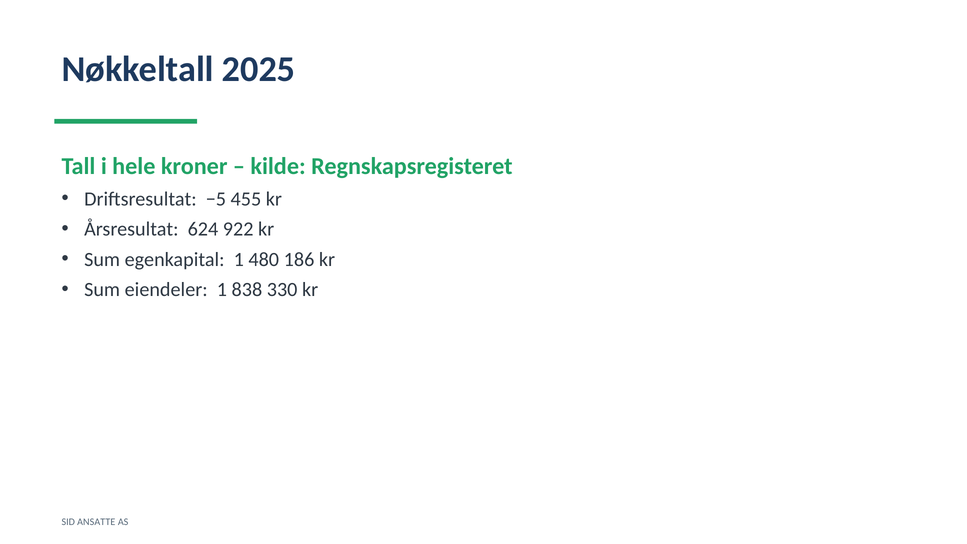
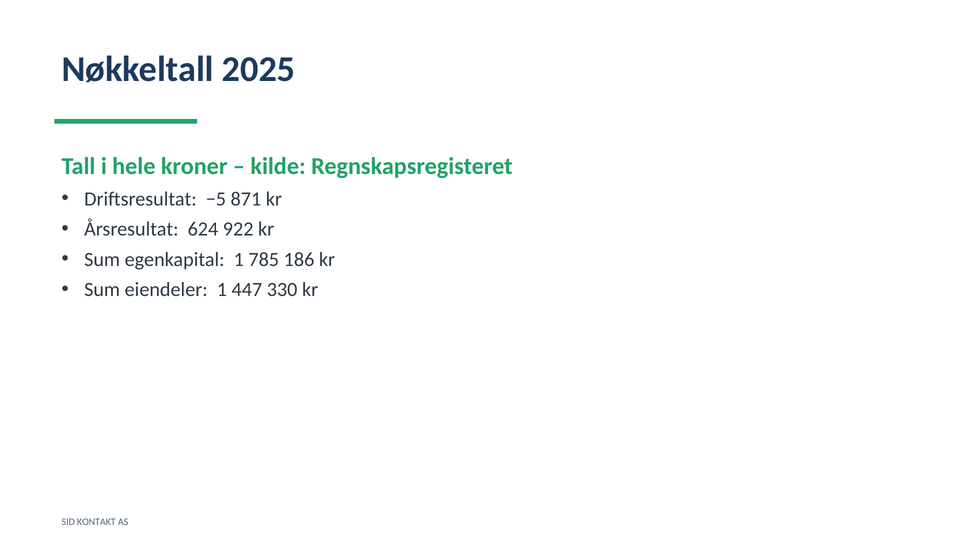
455: 455 -> 871
480: 480 -> 785
838: 838 -> 447
ANSATTE: ANSATTE -> KONTAKT
